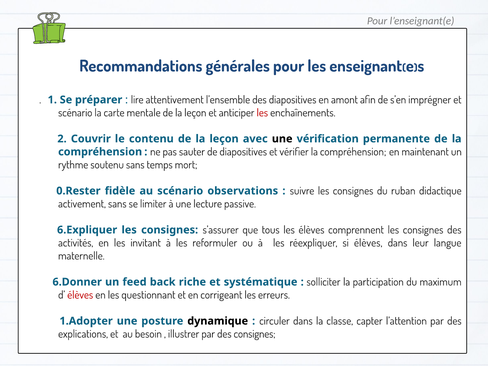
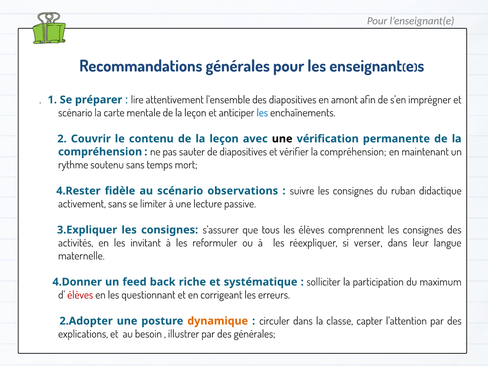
les at (262, 113) colour: red -> blue
0.Rester: 0.Rester -> 4.Rester
6.Expliquer: 6.Expliquer -> 3.Expliquer
si élèves: élèves -> verser
6.Donner: 6.Donner -> 4.Donner
1.Adopter: 1.Adopter -> 2.Adopter
dynamique colour: black -> orange
des consignes: consignes -> générales
